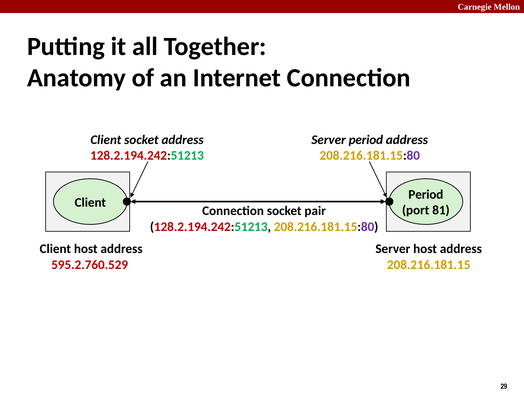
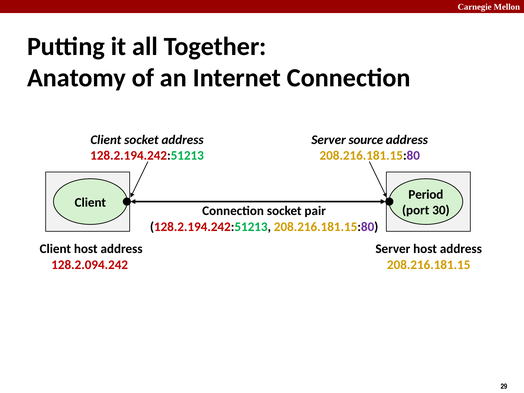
Server period: period -> source
81: 81 -> 30
595.2.760.529: 595.2.760.529 -> 128.2.094.242
